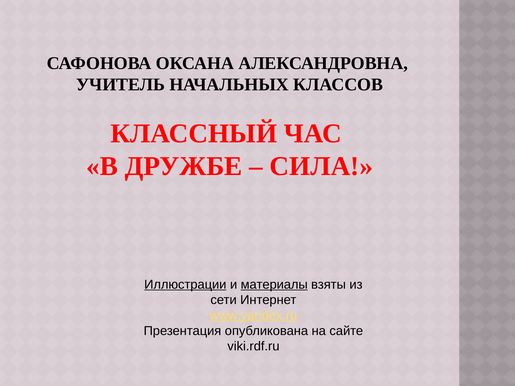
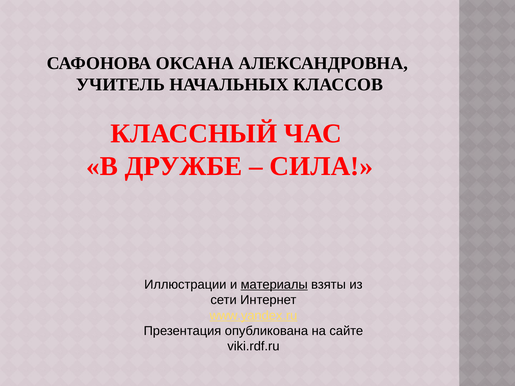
Иллюстрации underline: present -> none
